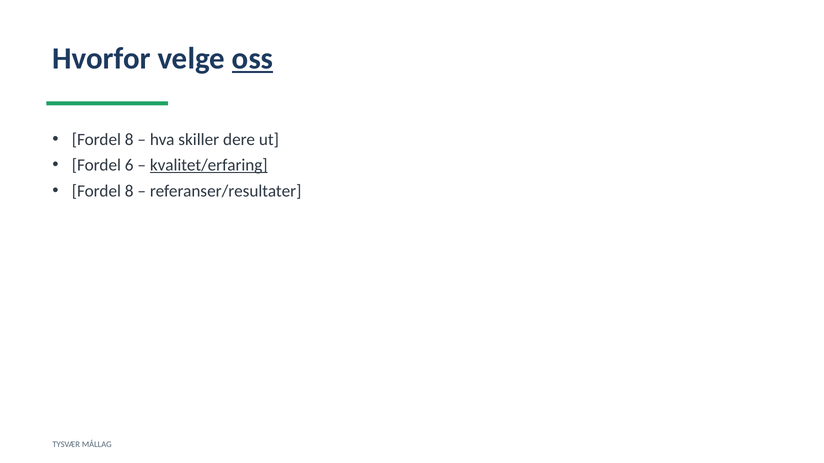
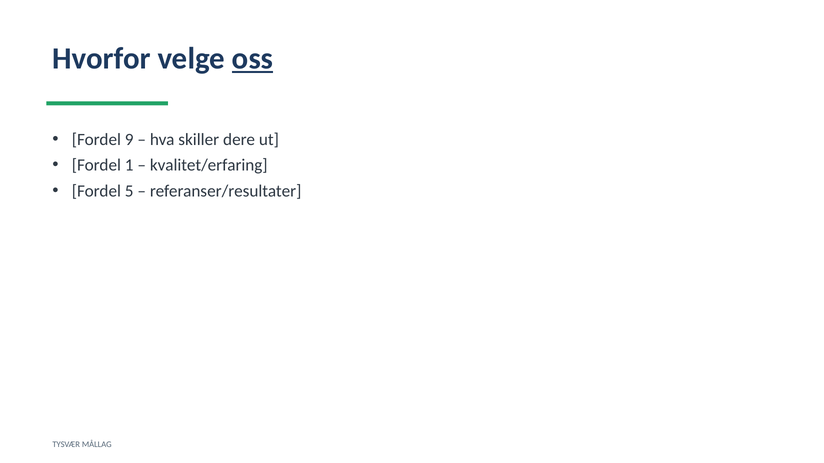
8 at (129, 140): 8 -> 9
6: 6 -> 1
kvalitet/erfaring underline: present -> none
8 at (129, 191): 8 -> 5
